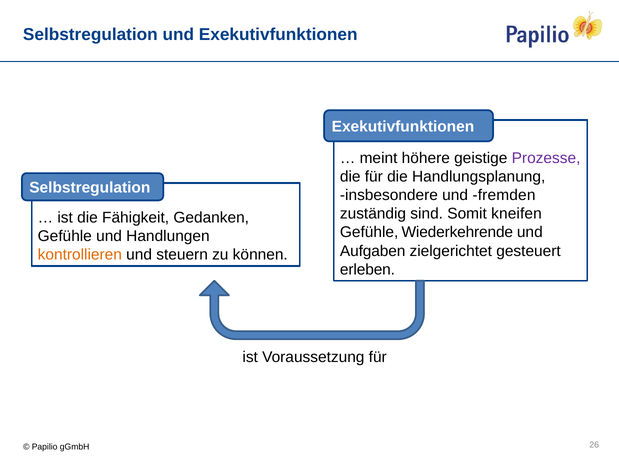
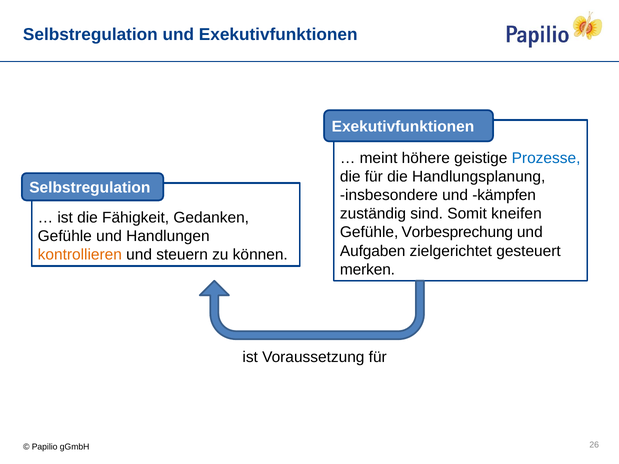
Prozesse colour: purple -> blue
fremden: fremden -> kämpfen
Wiederkehrende: Wiederkehrende -> Vorbesprechung
erleben: erleben -> merken
